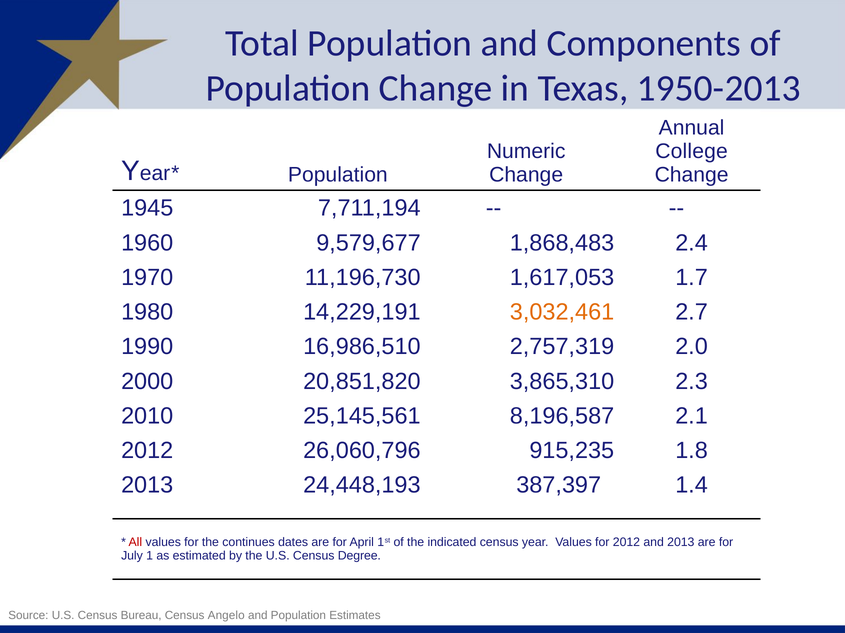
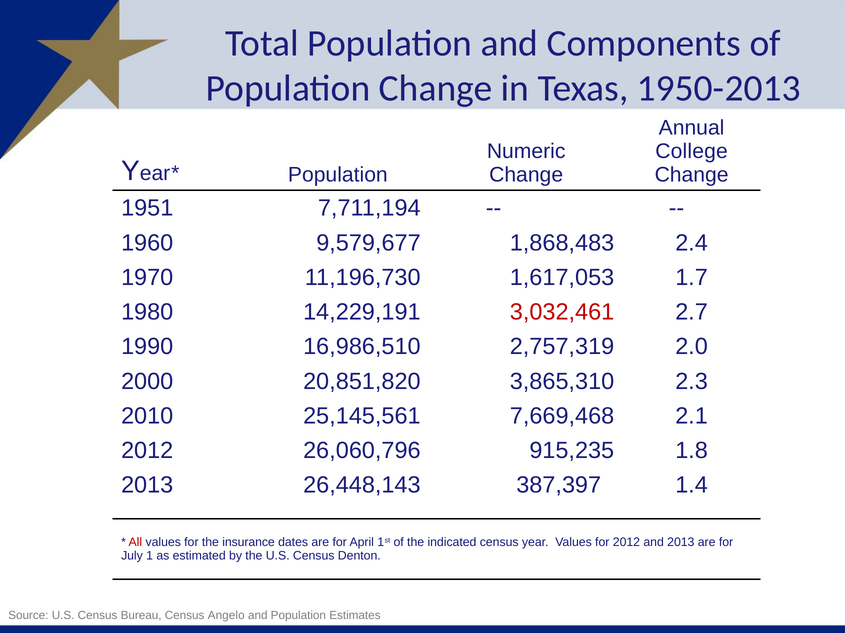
1945: 1945 -> 1951
3,032,461 colour: orange -> red
8,196,587: 8,196,587 -> 7,669,468
24,448,193: 24,448,193 -> 26,448,143
continues: continues -> insurance
Degree: Degree -> Denton
